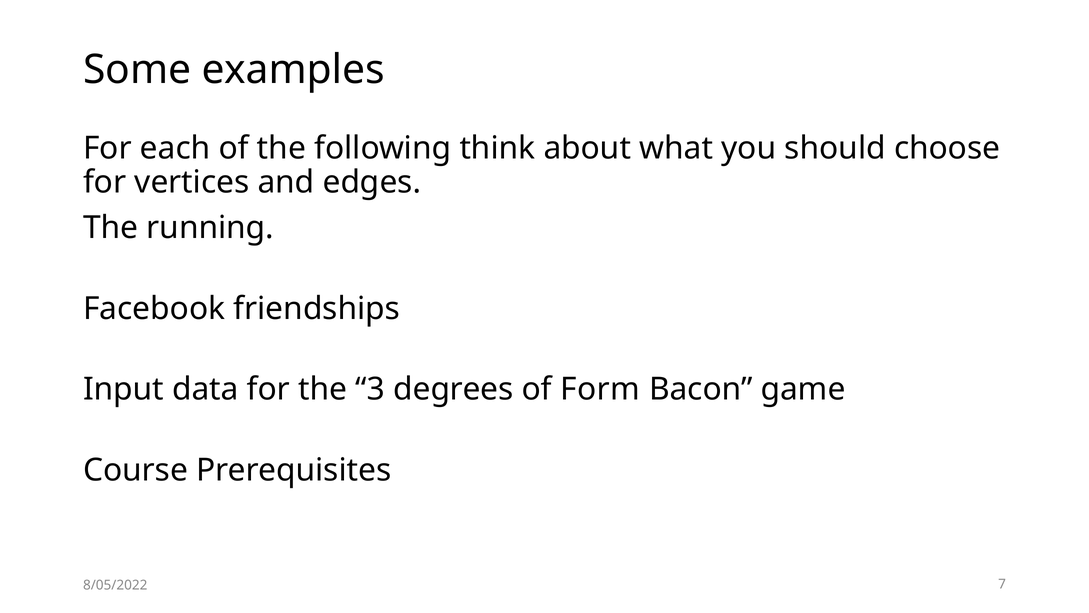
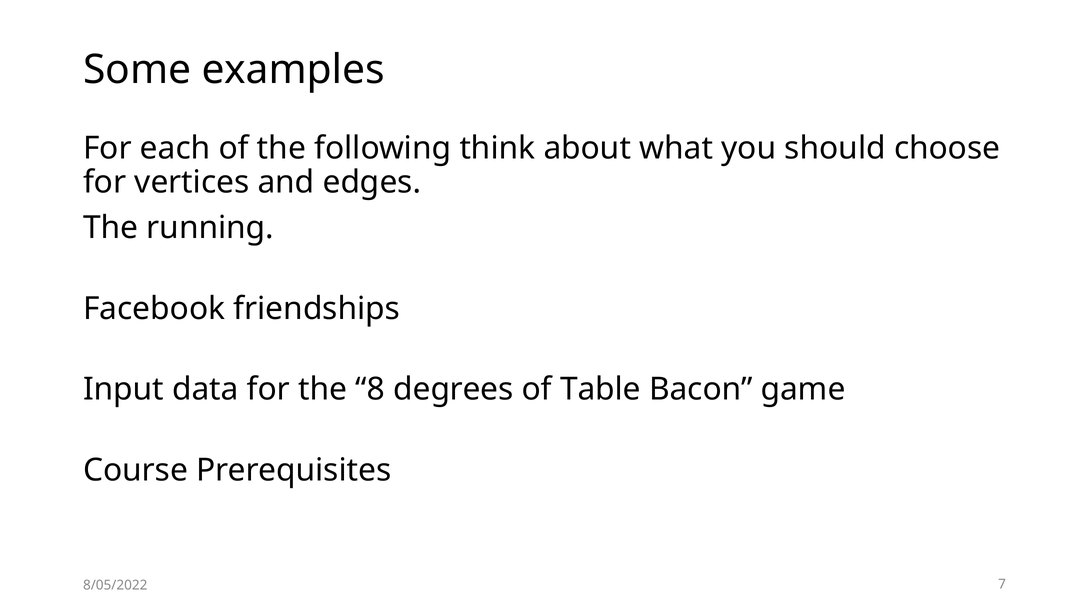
3: 3 -> 8
Form: Form -> Table
